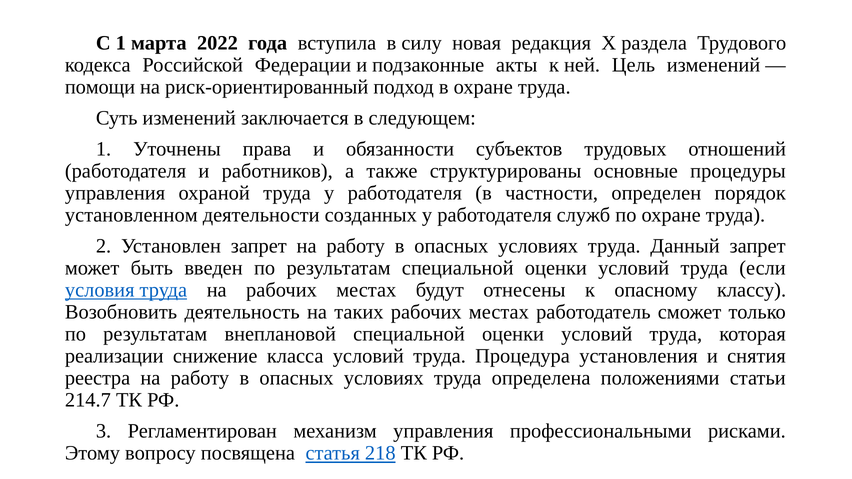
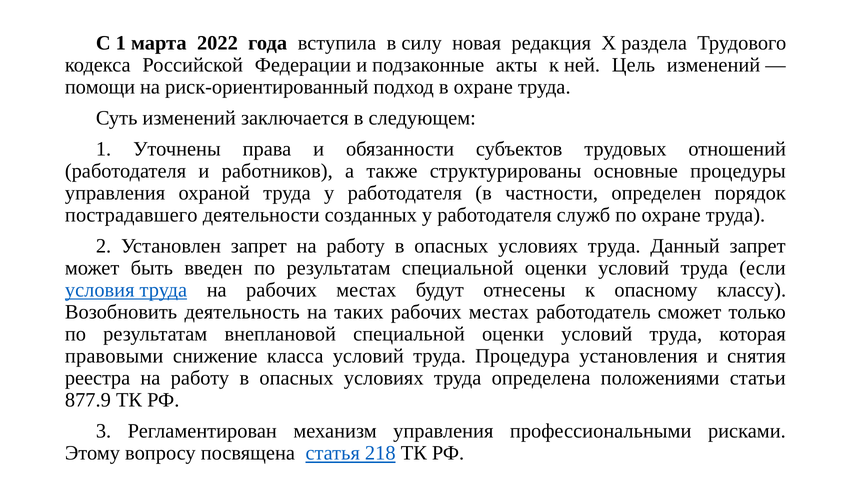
установленном: установленном -> пострадавшего
реализации: реализации -> правовыми
214.7: 214.7 -> 877.9
